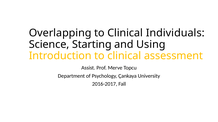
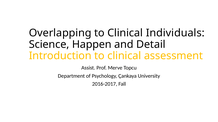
Starting: Starting -> Happen
Using: Using -> Detail
